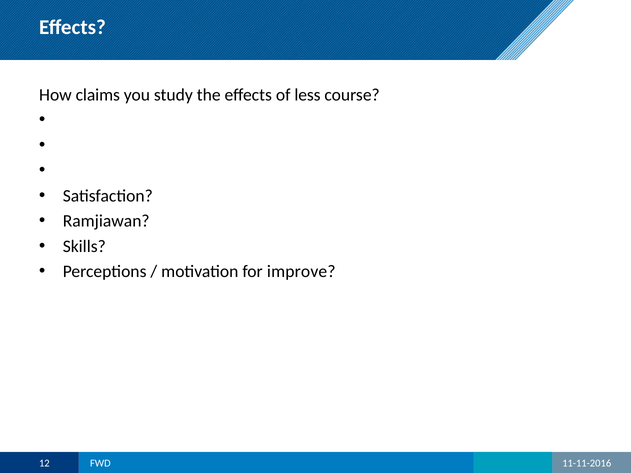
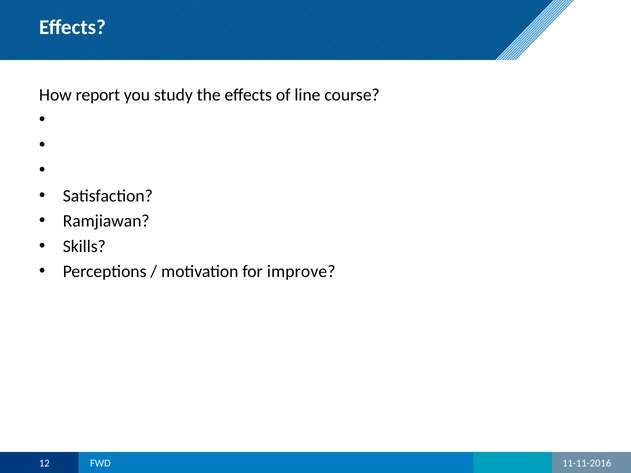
claims: claims -> report
less: less -> line
